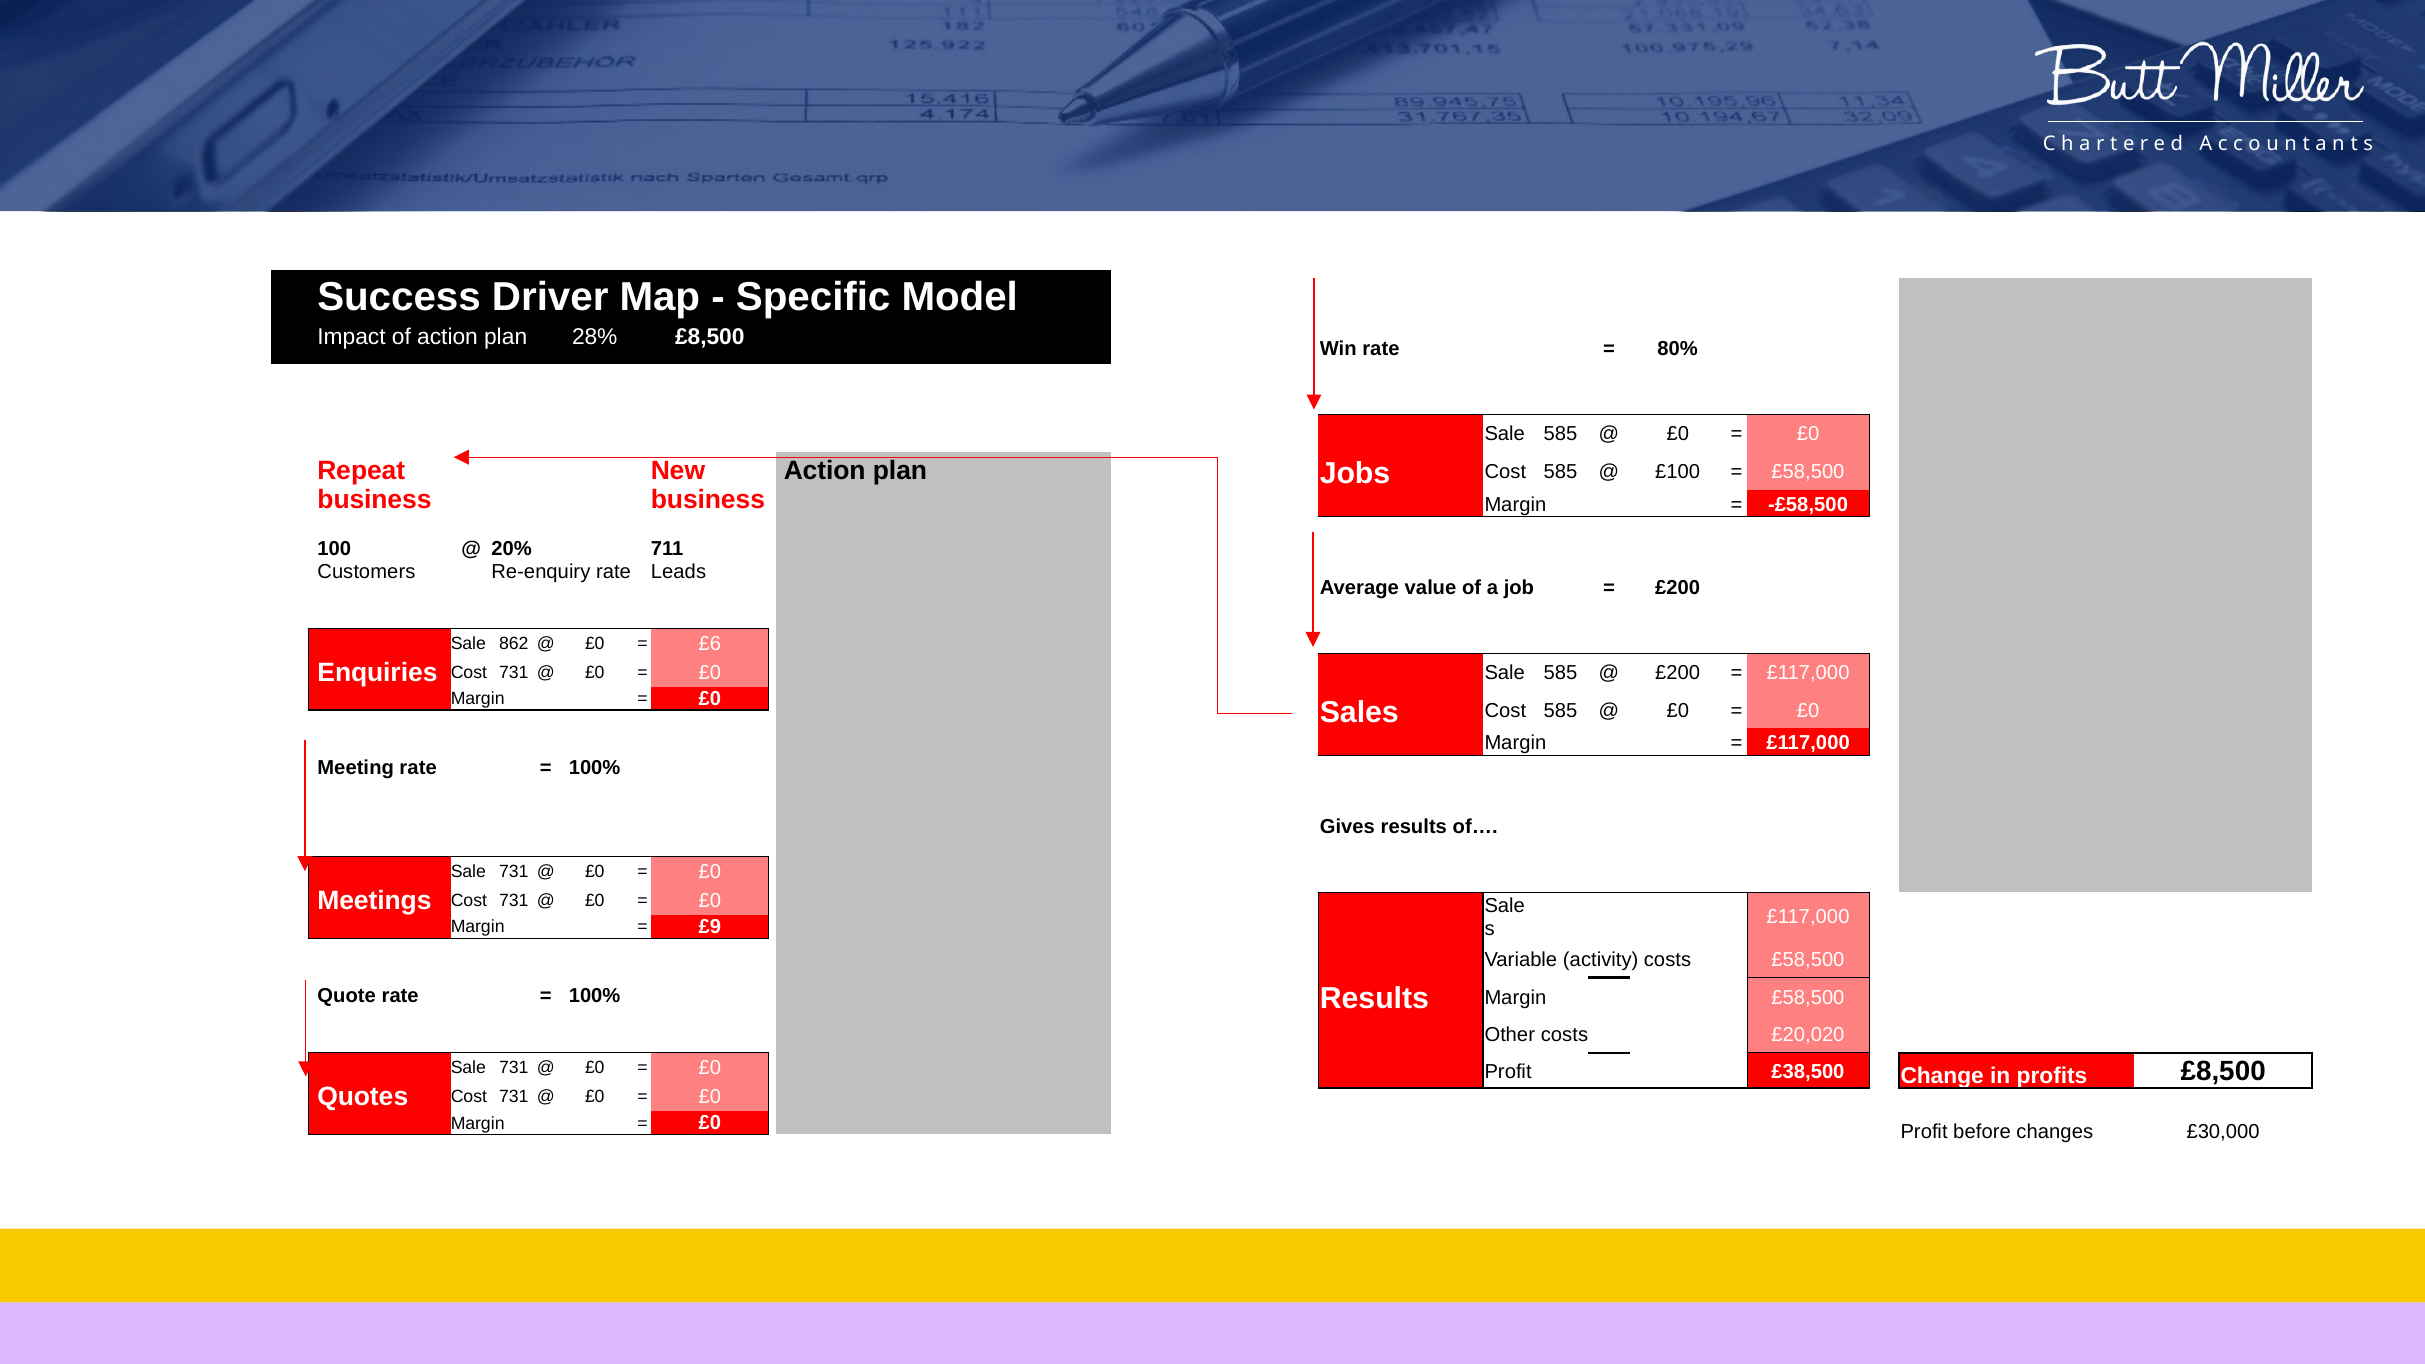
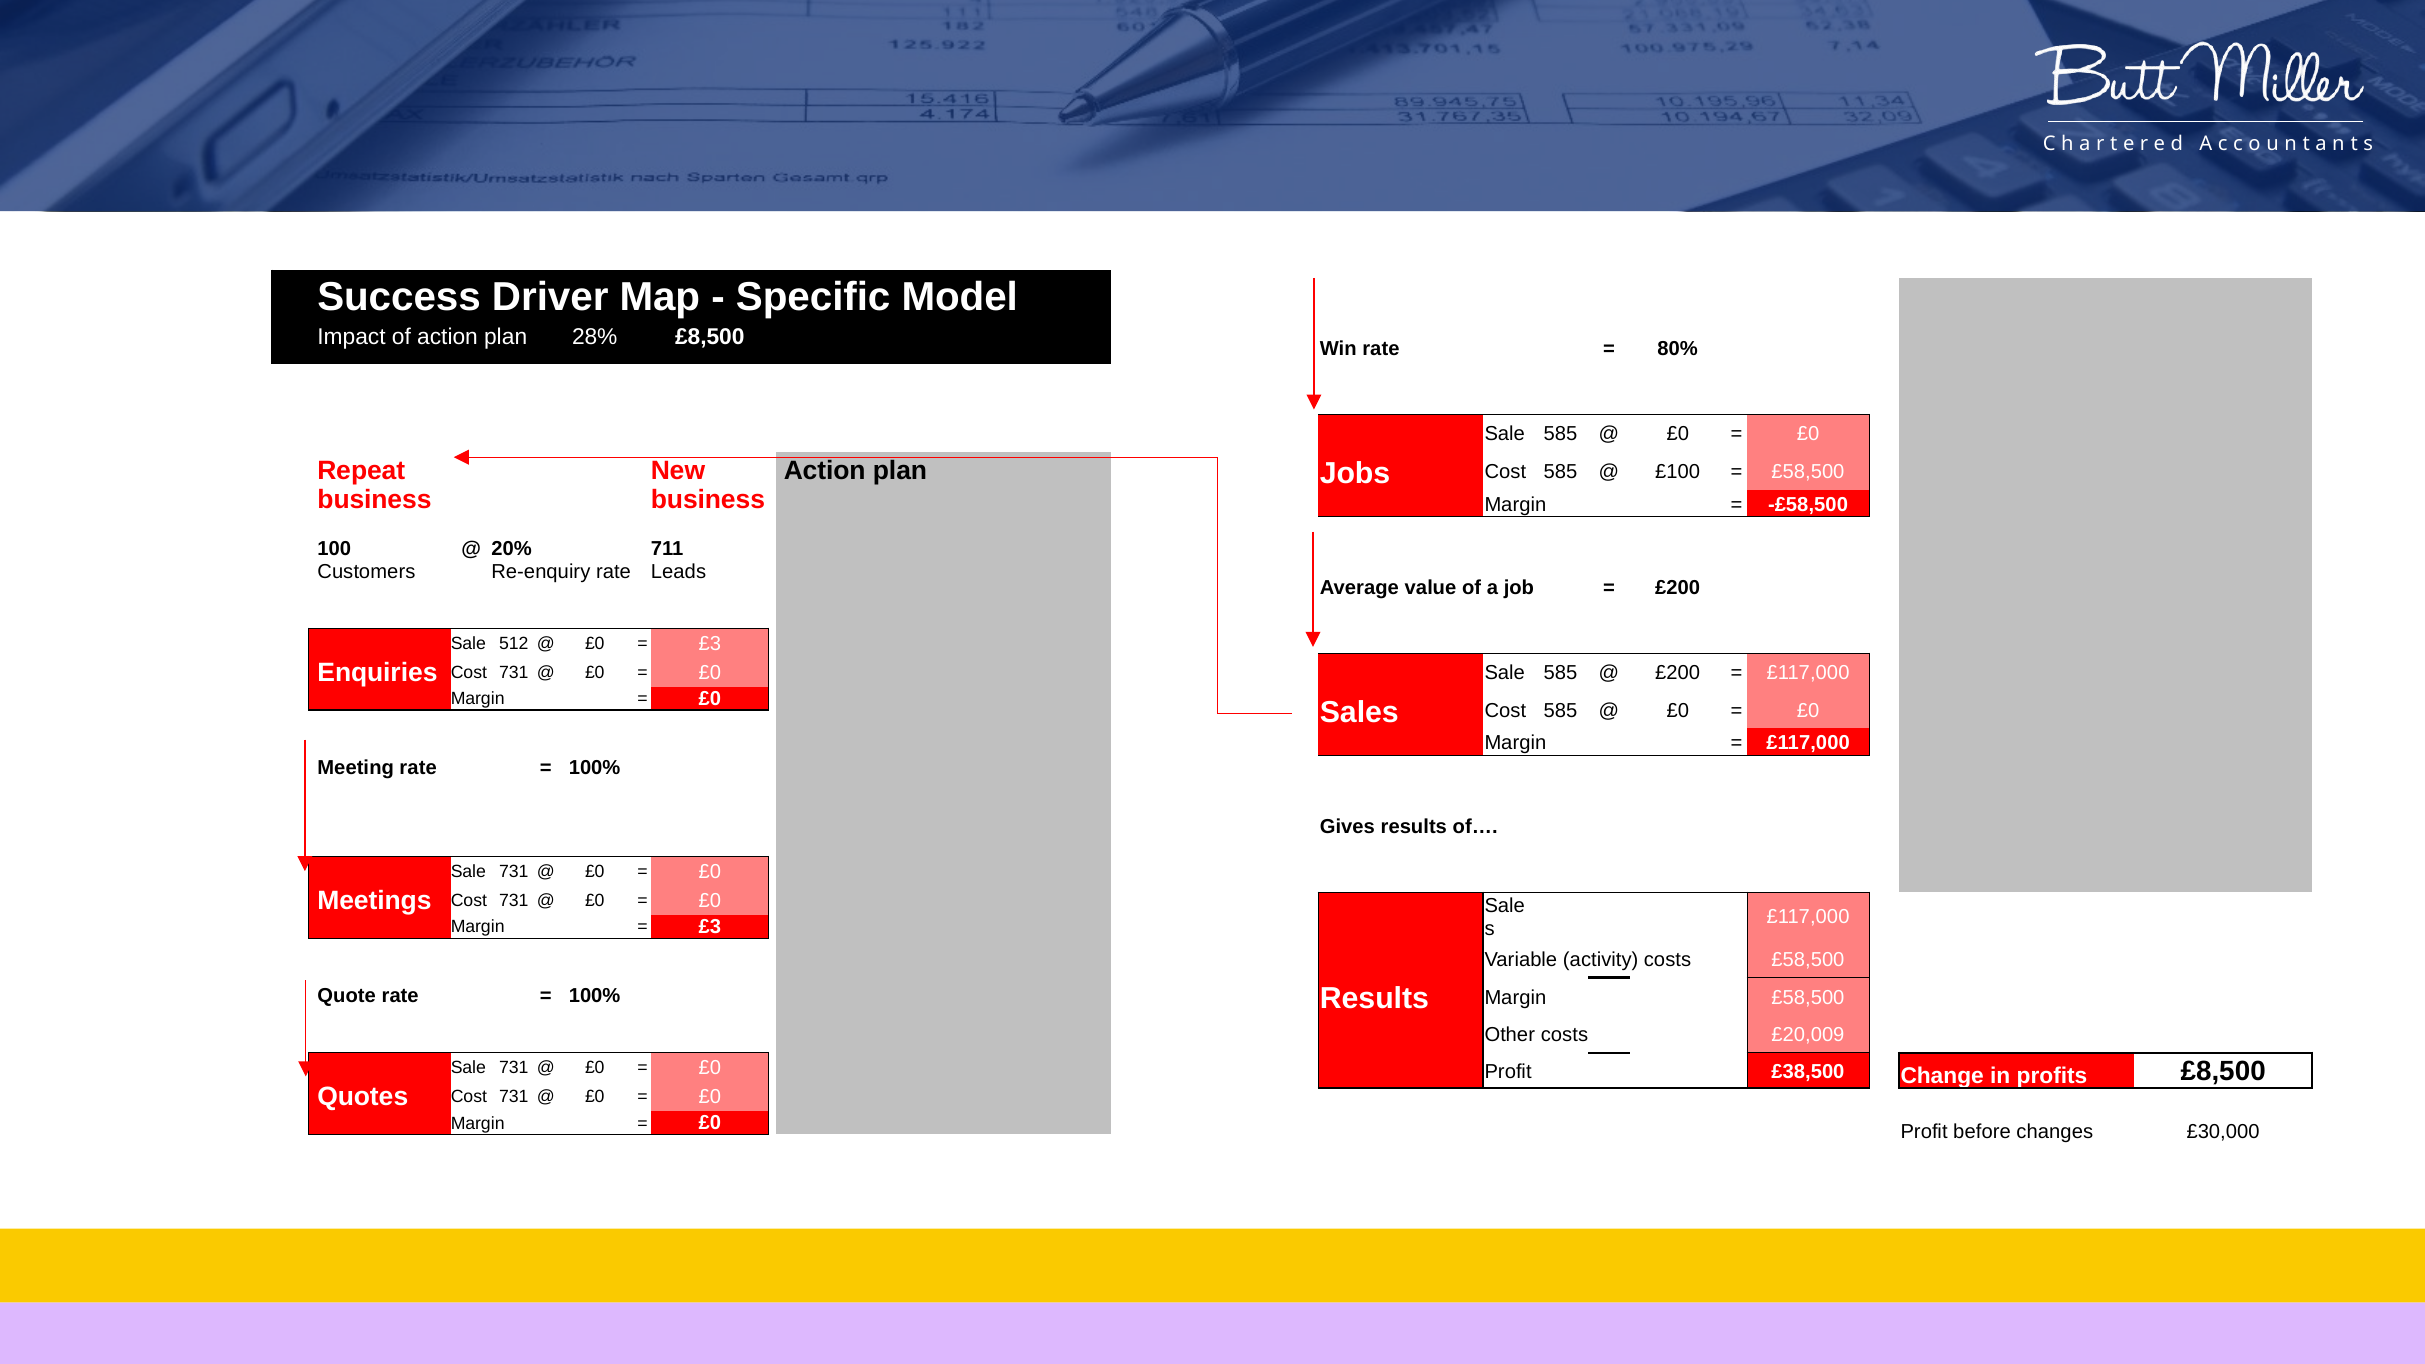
862: 862 -> 512
£6 at (710, 643): £6 -> £3
£9 at (710, 927): £9 -> £3
£20,020: £20,020 -> £20,009
